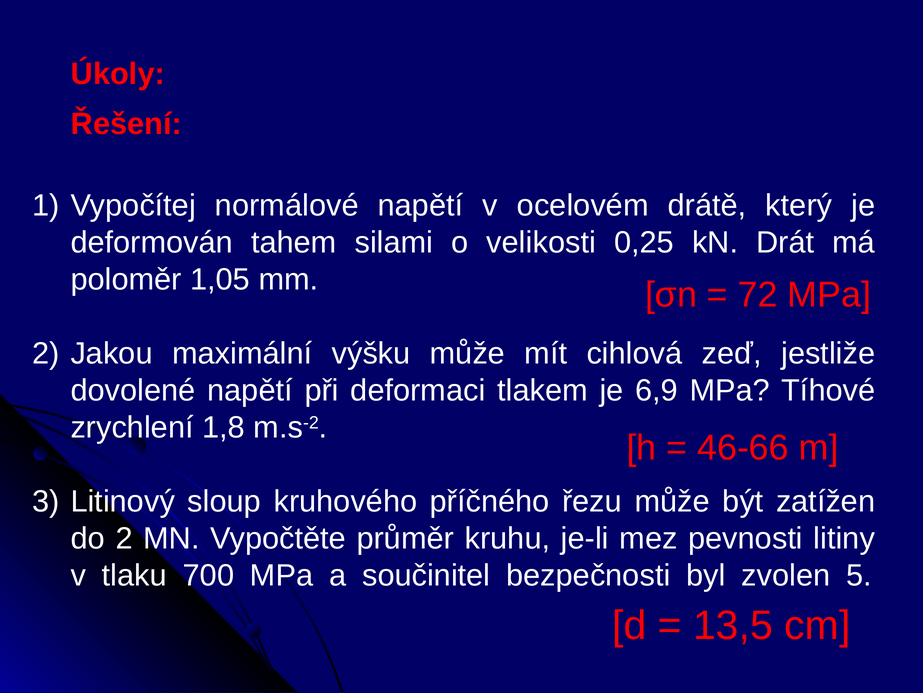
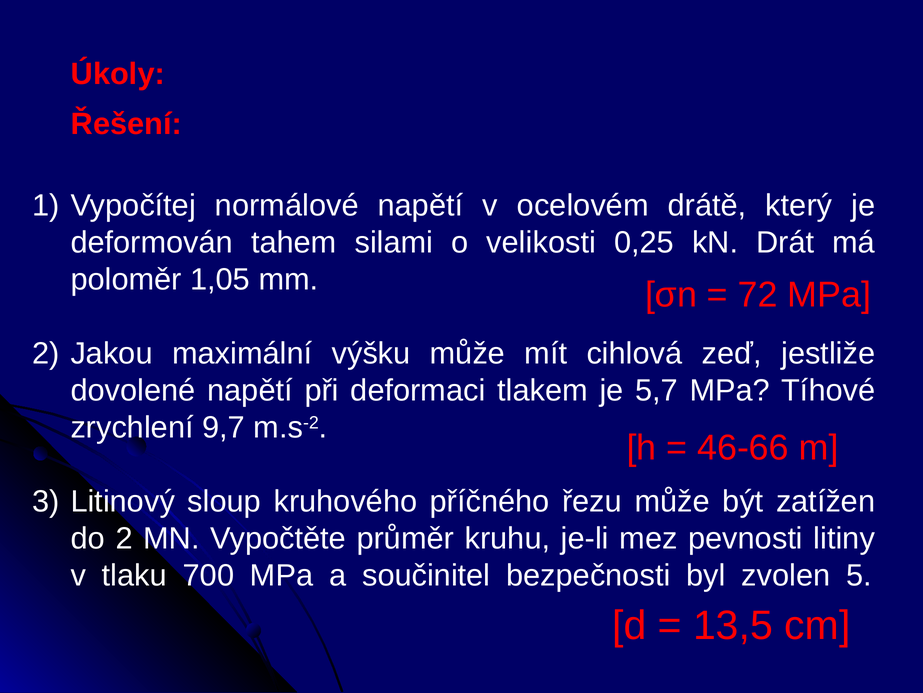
6,9: 6,9 -> 5,7
1,8: 1,8 -> 9,7
